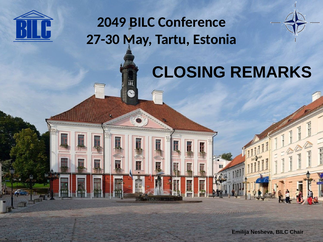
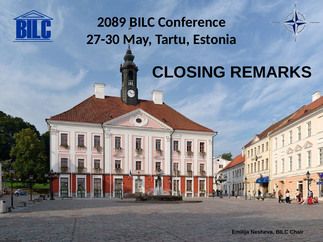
2049: 2049 -> 2089
